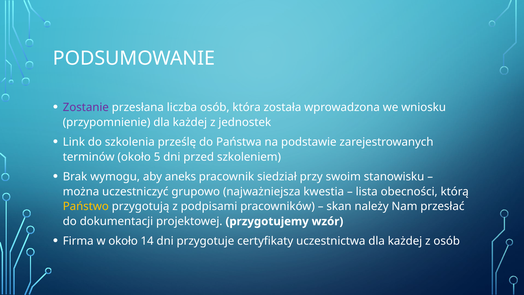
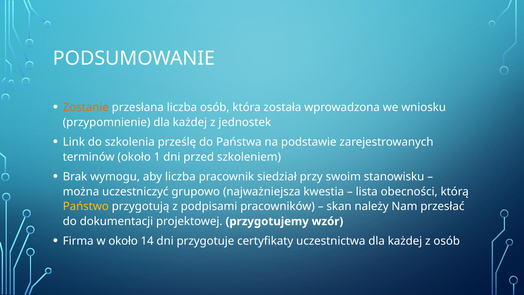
Zostanie colour: purple -> orange
5: 5 -> 1
aby aneks: aneks -> liczba
